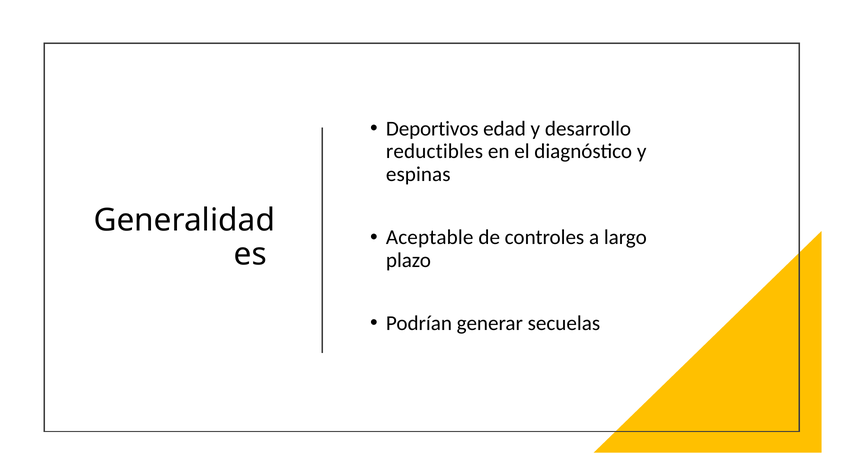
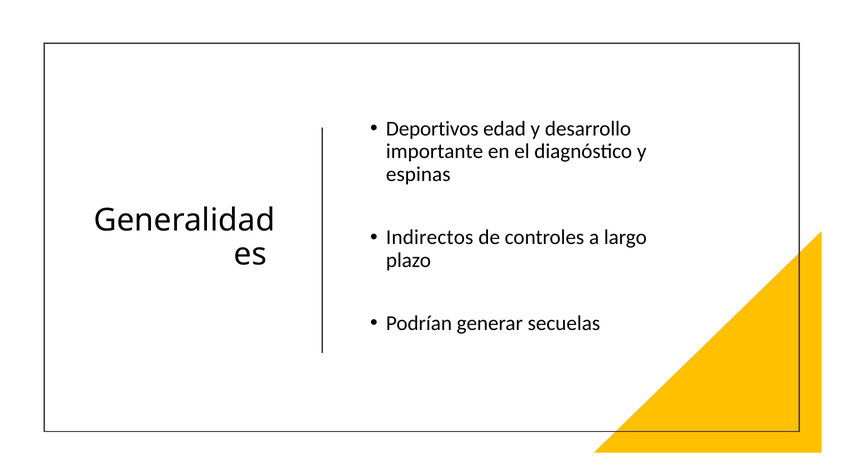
reductibles: reductibles -> importante
Aceptable: Aceptable -> Indirectos
